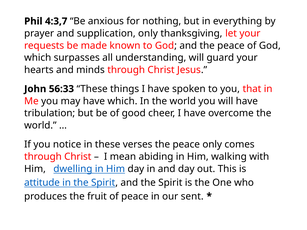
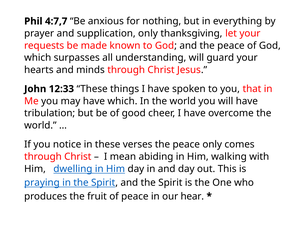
4:3,7: 4:3,7 -> 4:7,7
56:33: 56:33 -> 12:33
attitude: attitude -> praying
sent: sent -> hear
